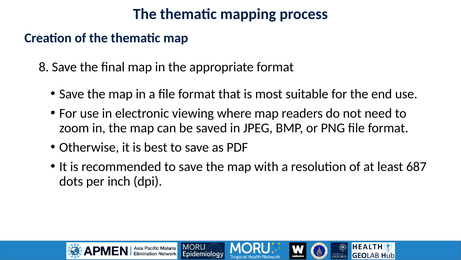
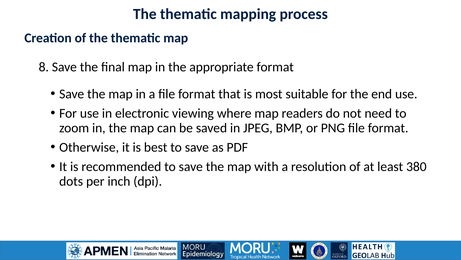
687: 687 -> 380
